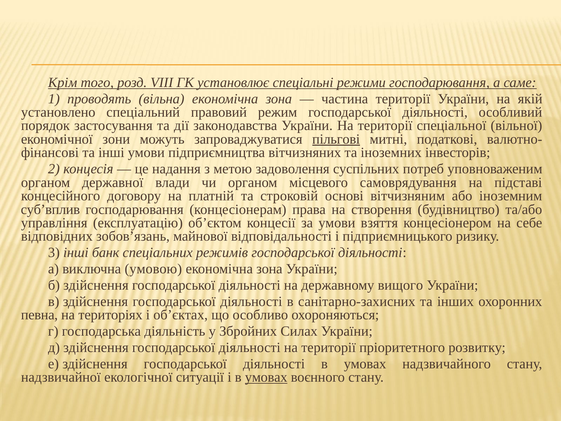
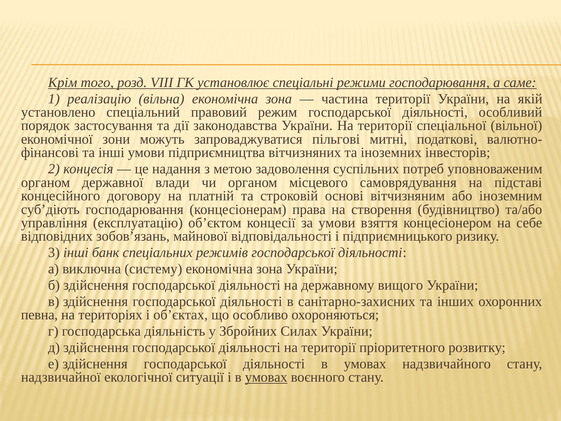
проводять: проводять -> реалізацію
пільгові underline: present -> none
суб’вплив: суб’вплив -> суб’діють
умовою: умовою -> систему
